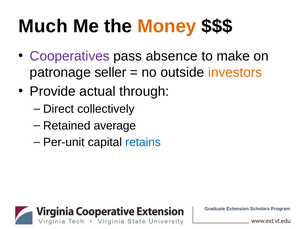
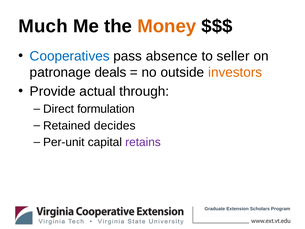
Cooperatives colour: purple -> blue
make: make -> seller
seller: seller -> deals
collectively: collectively -> formulation
average: average -> decides
retains colour: blue -> purple
